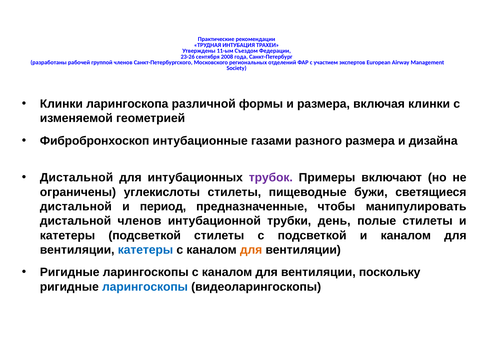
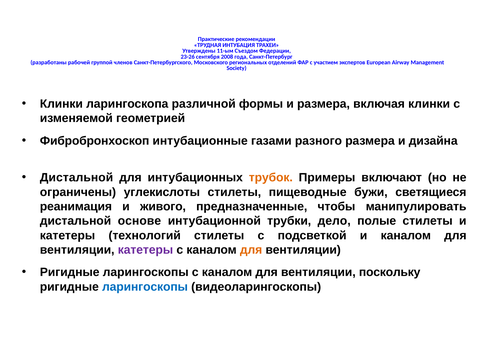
трубок colour: purple -> orange
дистальной at (76, 206): дистальной -> реанимация
период: период -> живого
дистальной членов: членов -> основе
день: день -> дело
катетеры подсветкой: подсветкой -> технологий
катетеры at (145, 250) colour: blue -> purple
